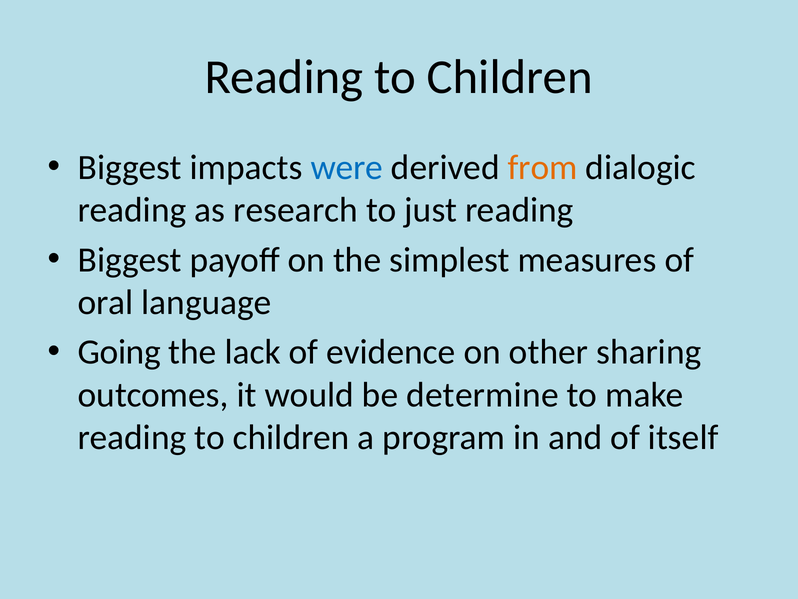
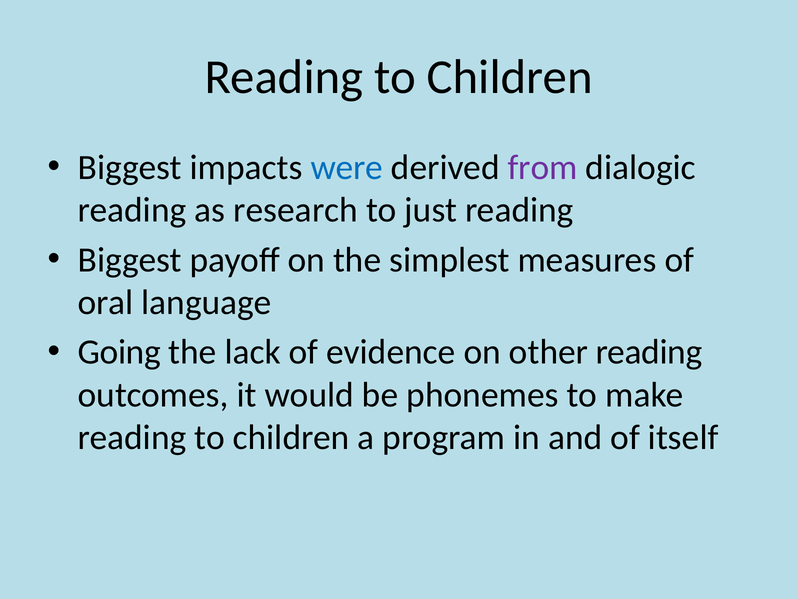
from colour: orange -> purple
other sharing: sharing -> reading
determine: determine -> phonemes
